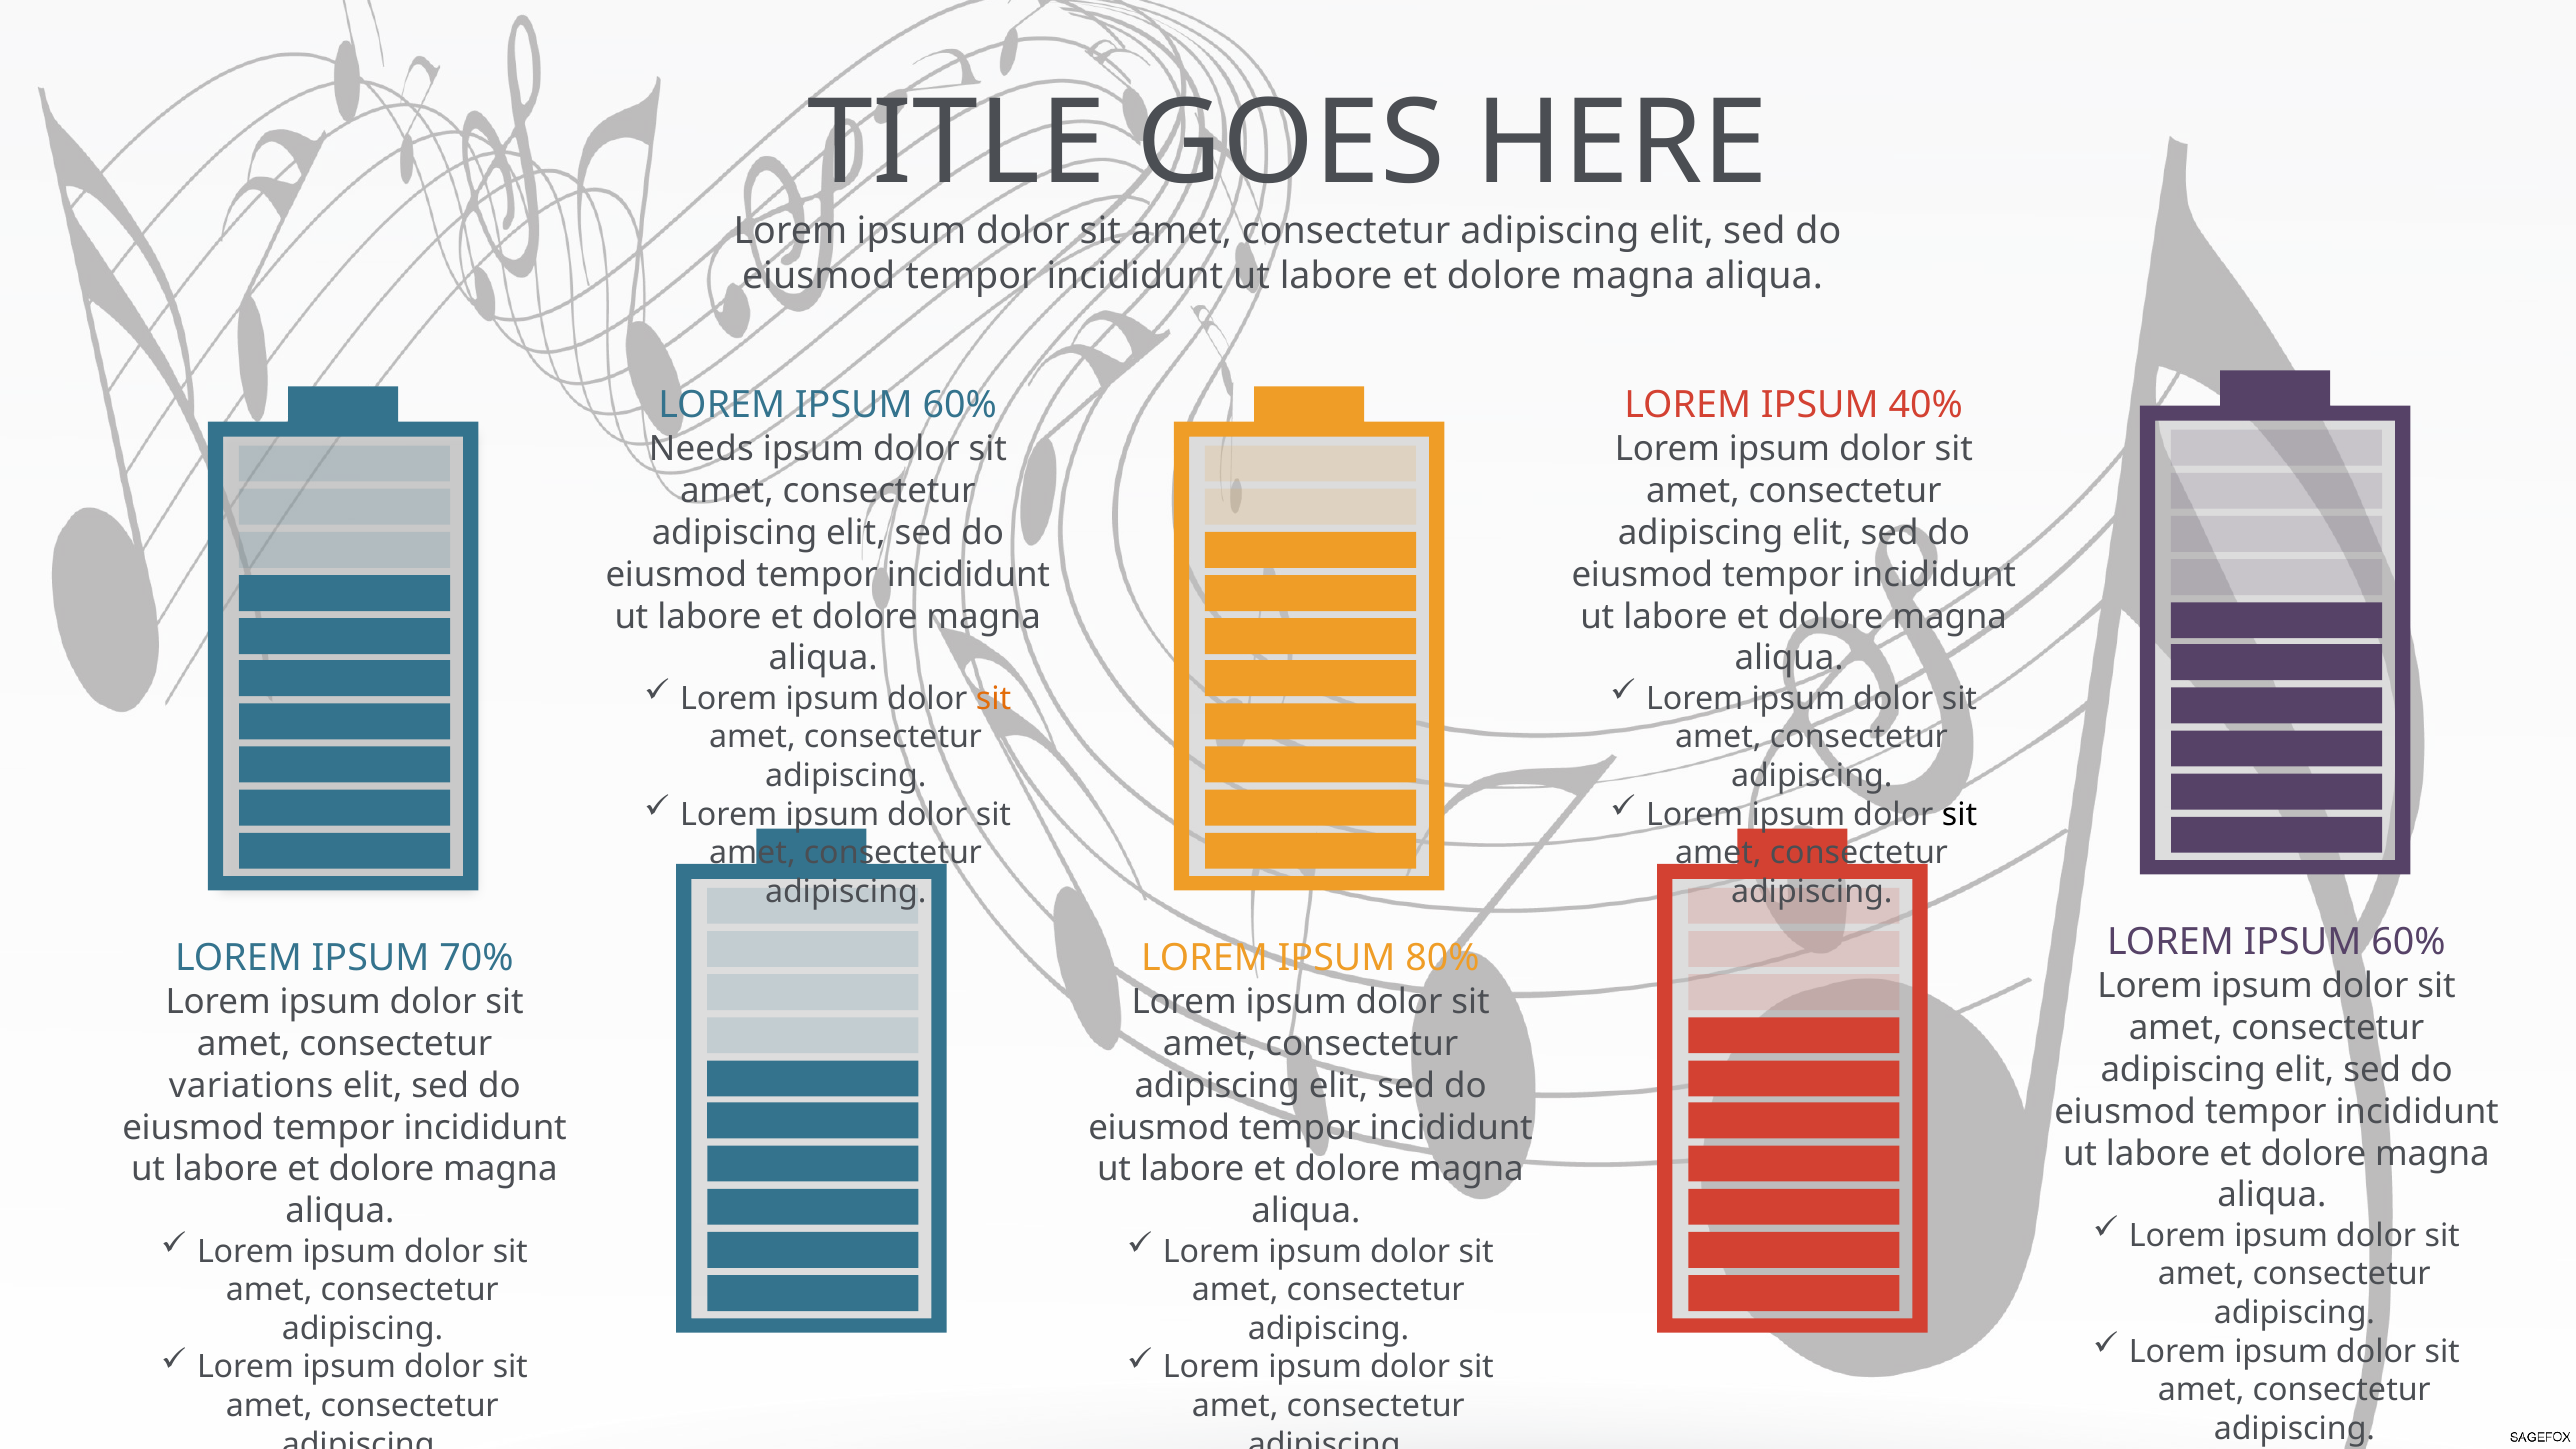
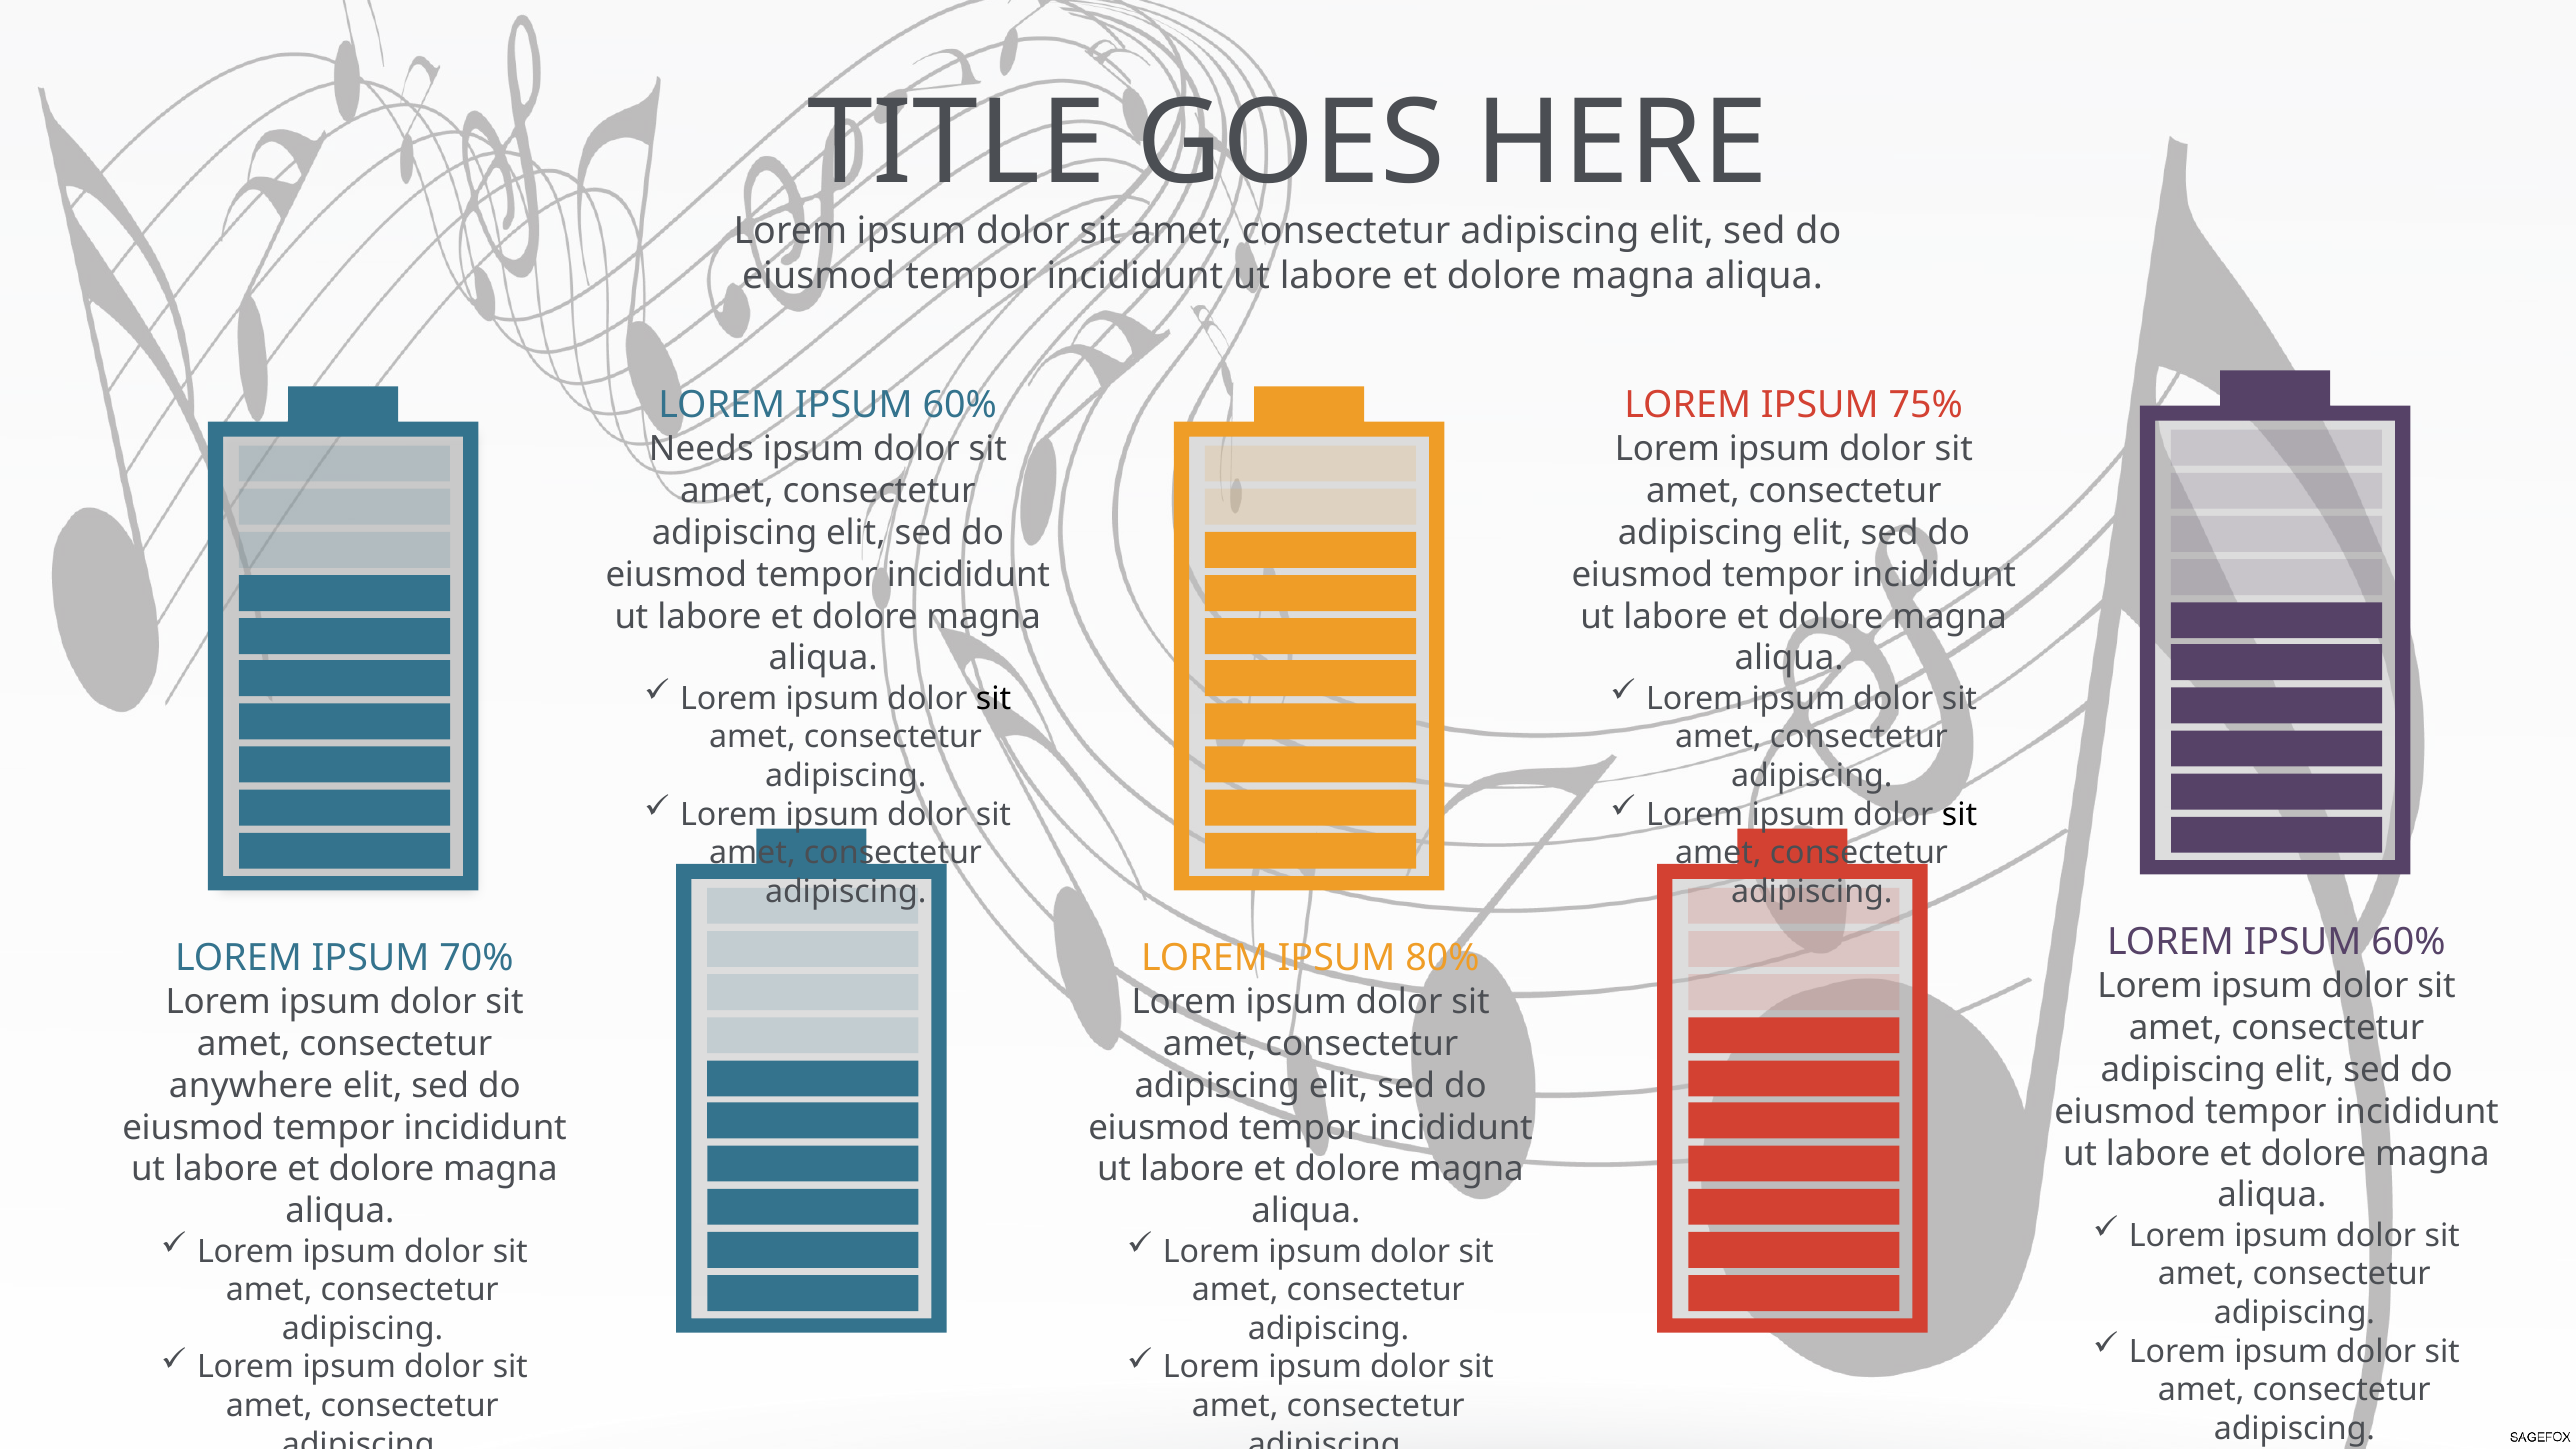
40%: 40% -> 75%
sit at (994, 699) colour: orange -> black
variations: variations -> anywhere
